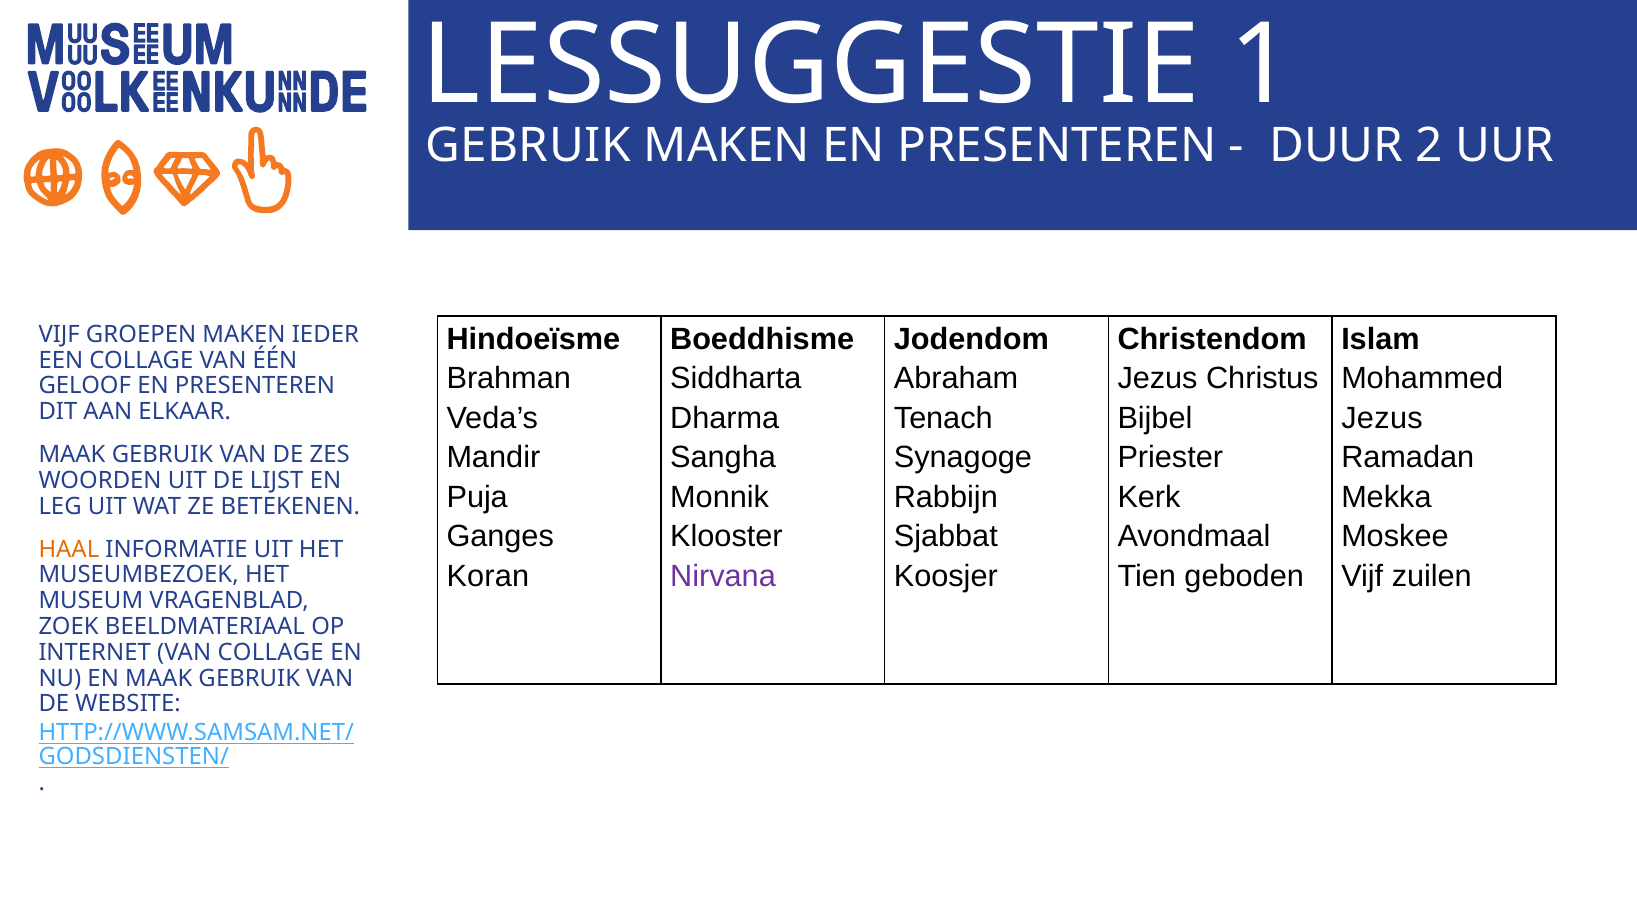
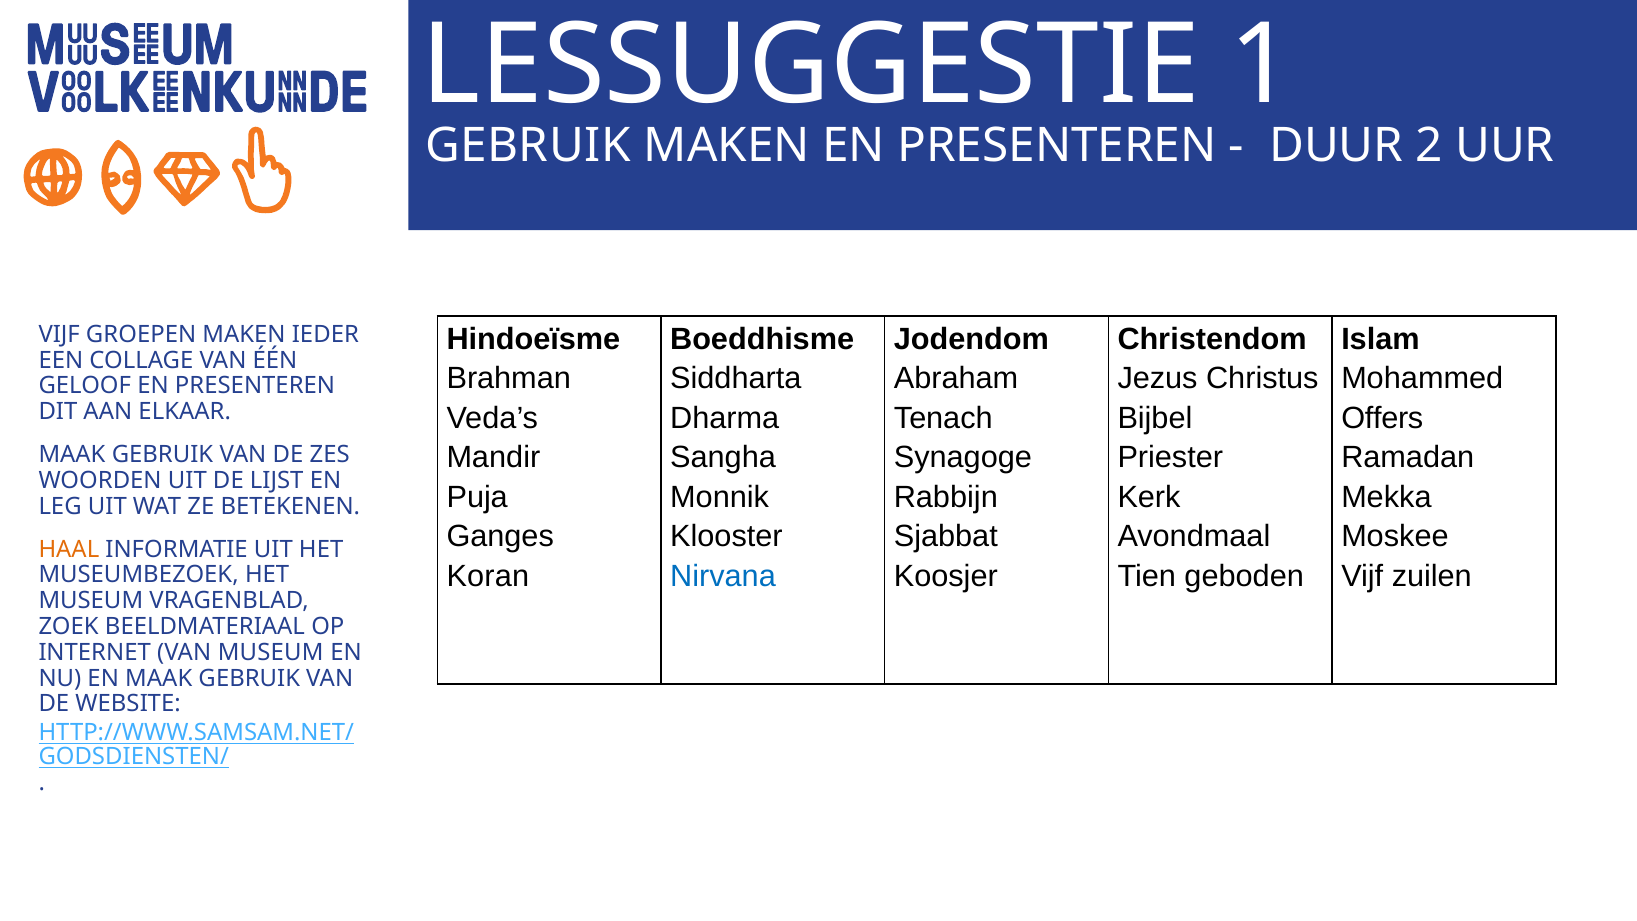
Jezus at (1382, 418): Jezus -> Offers
Nirvana colour: purple -> blue
VAN COLLAGE: COLLAGE -> MUSEUM
